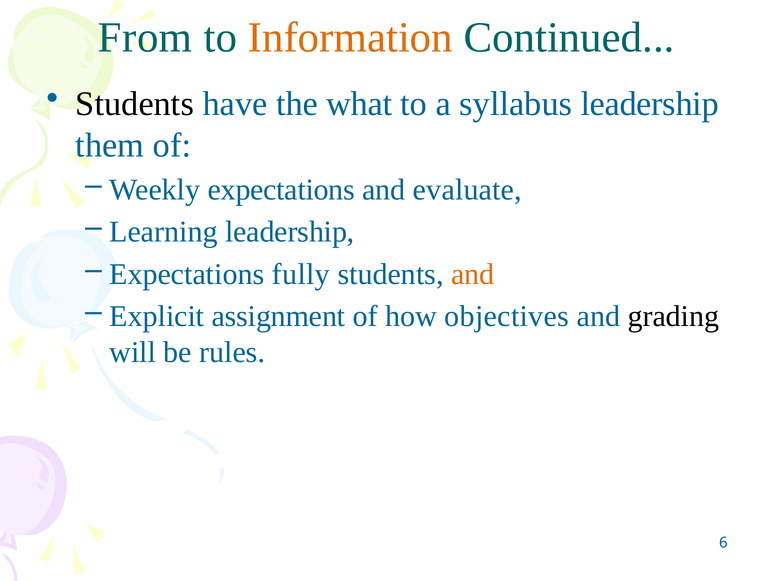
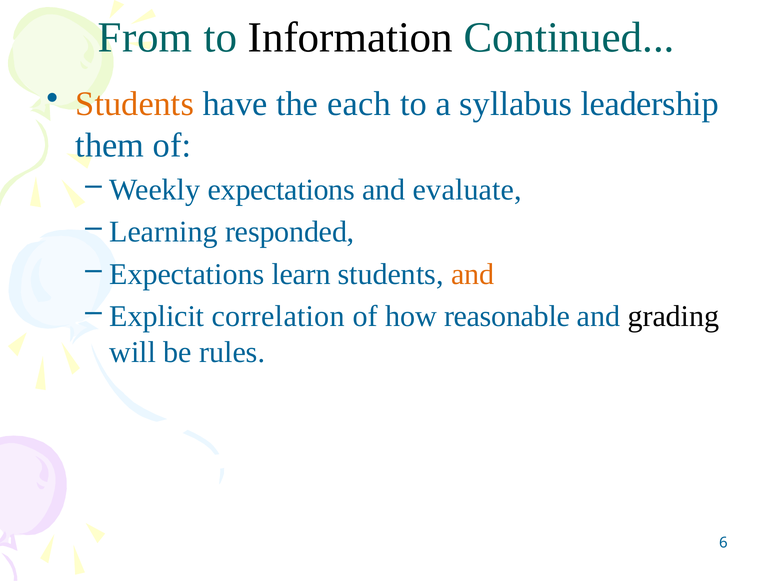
Information colour: orange -> black
Students at (135, 104) colour: black -> orange
what: what -> each
Learning leadership: leadership -> responded
fully: fully -> learn
assignment: assignment -> correlation
objectives: objectives -> reasonable
